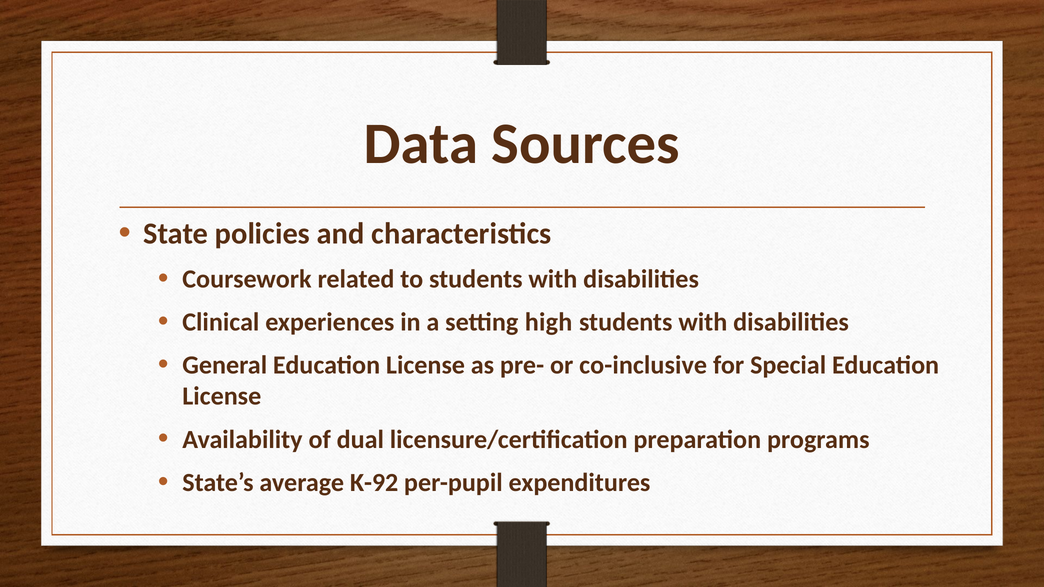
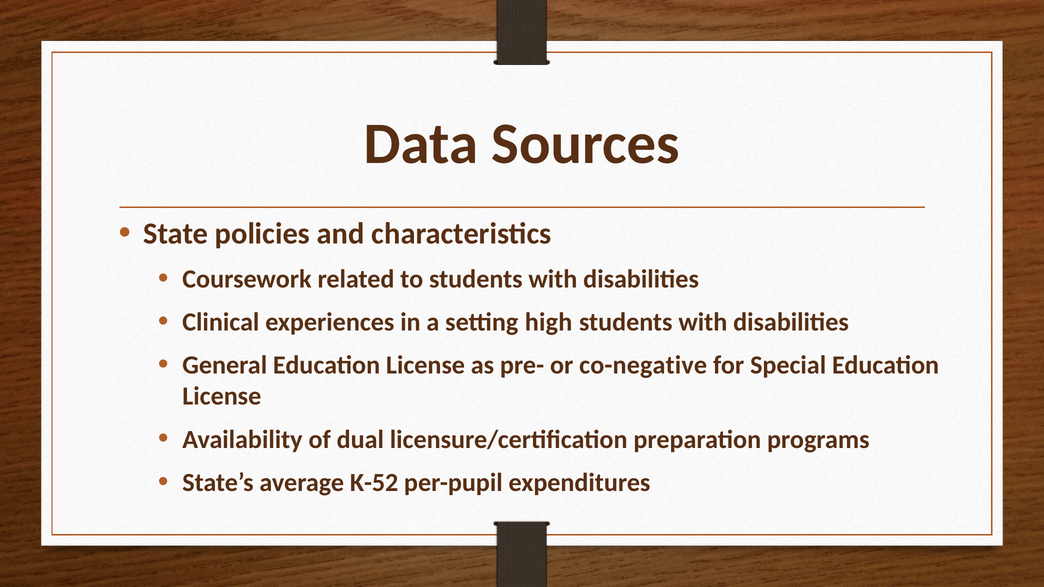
co-inclusive: co-inclusive -> co-negative
K-92: K-92 -> K-52
